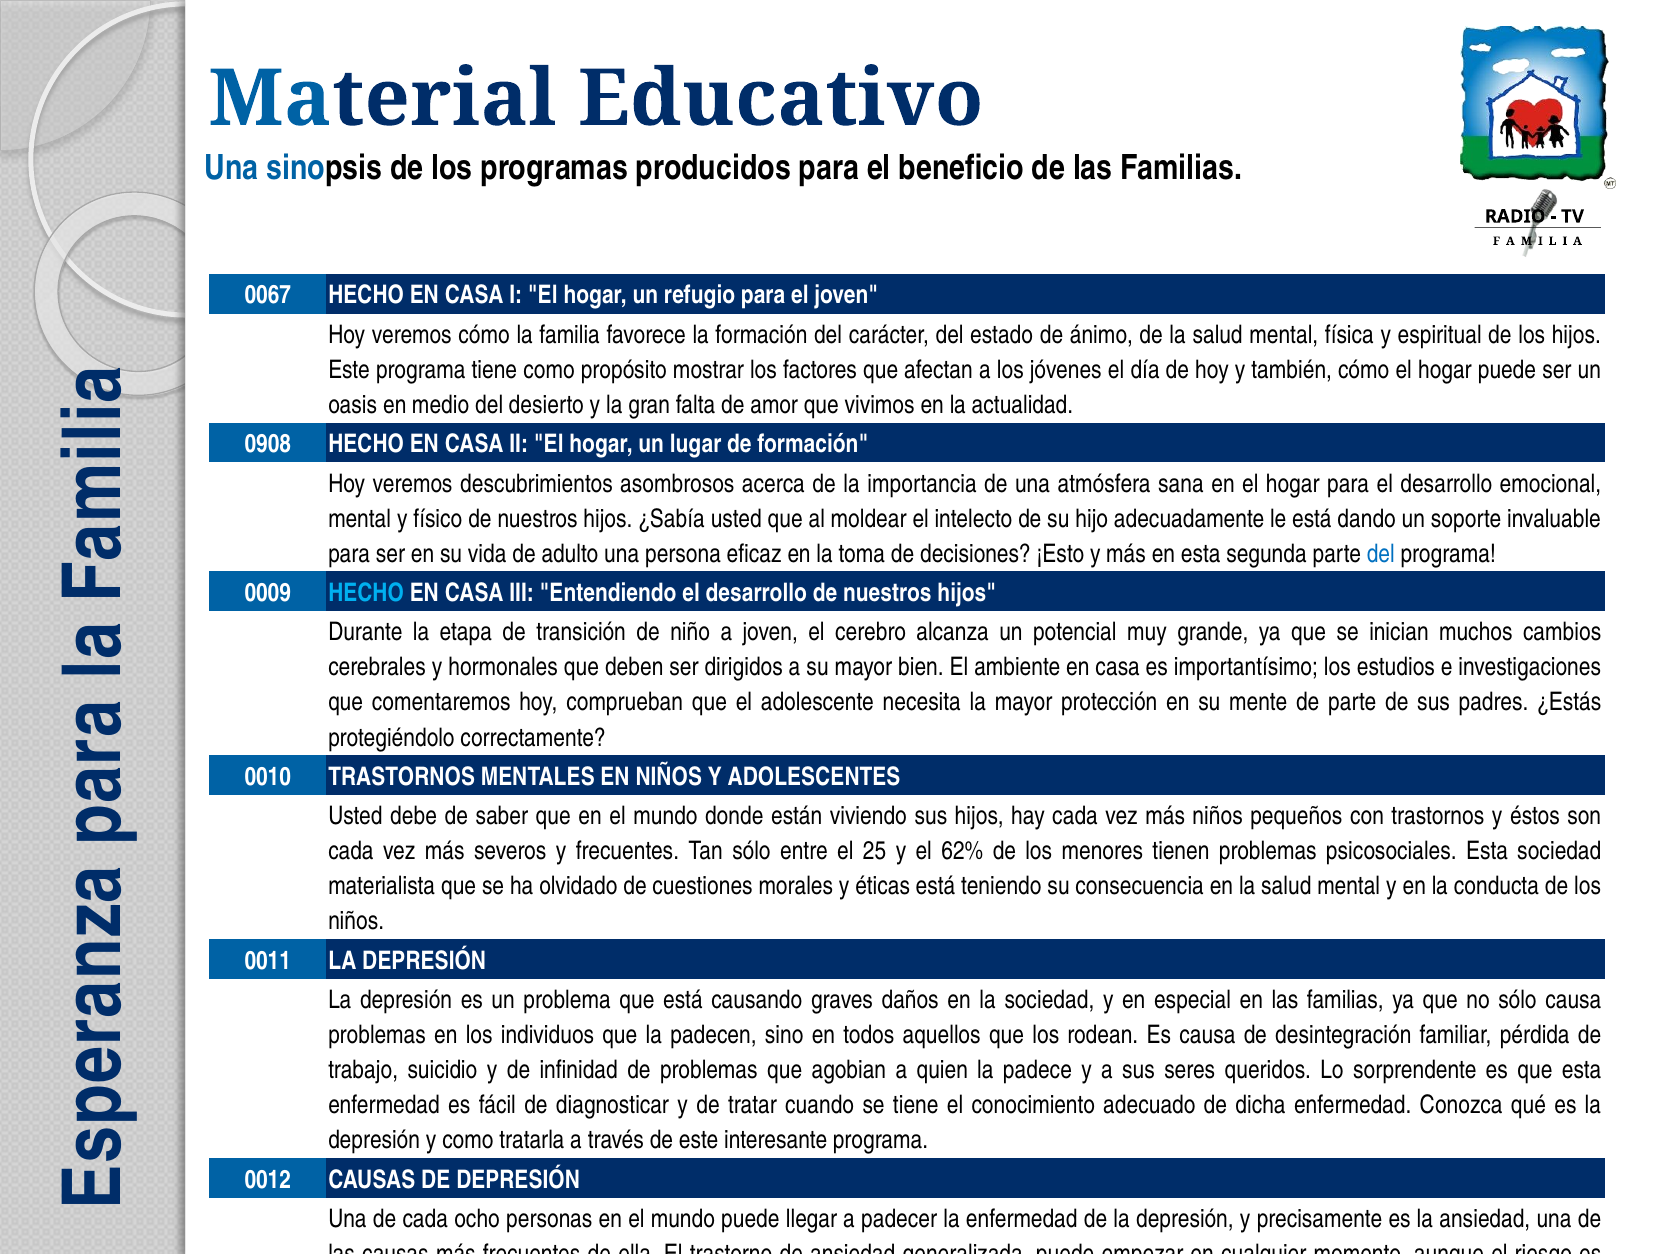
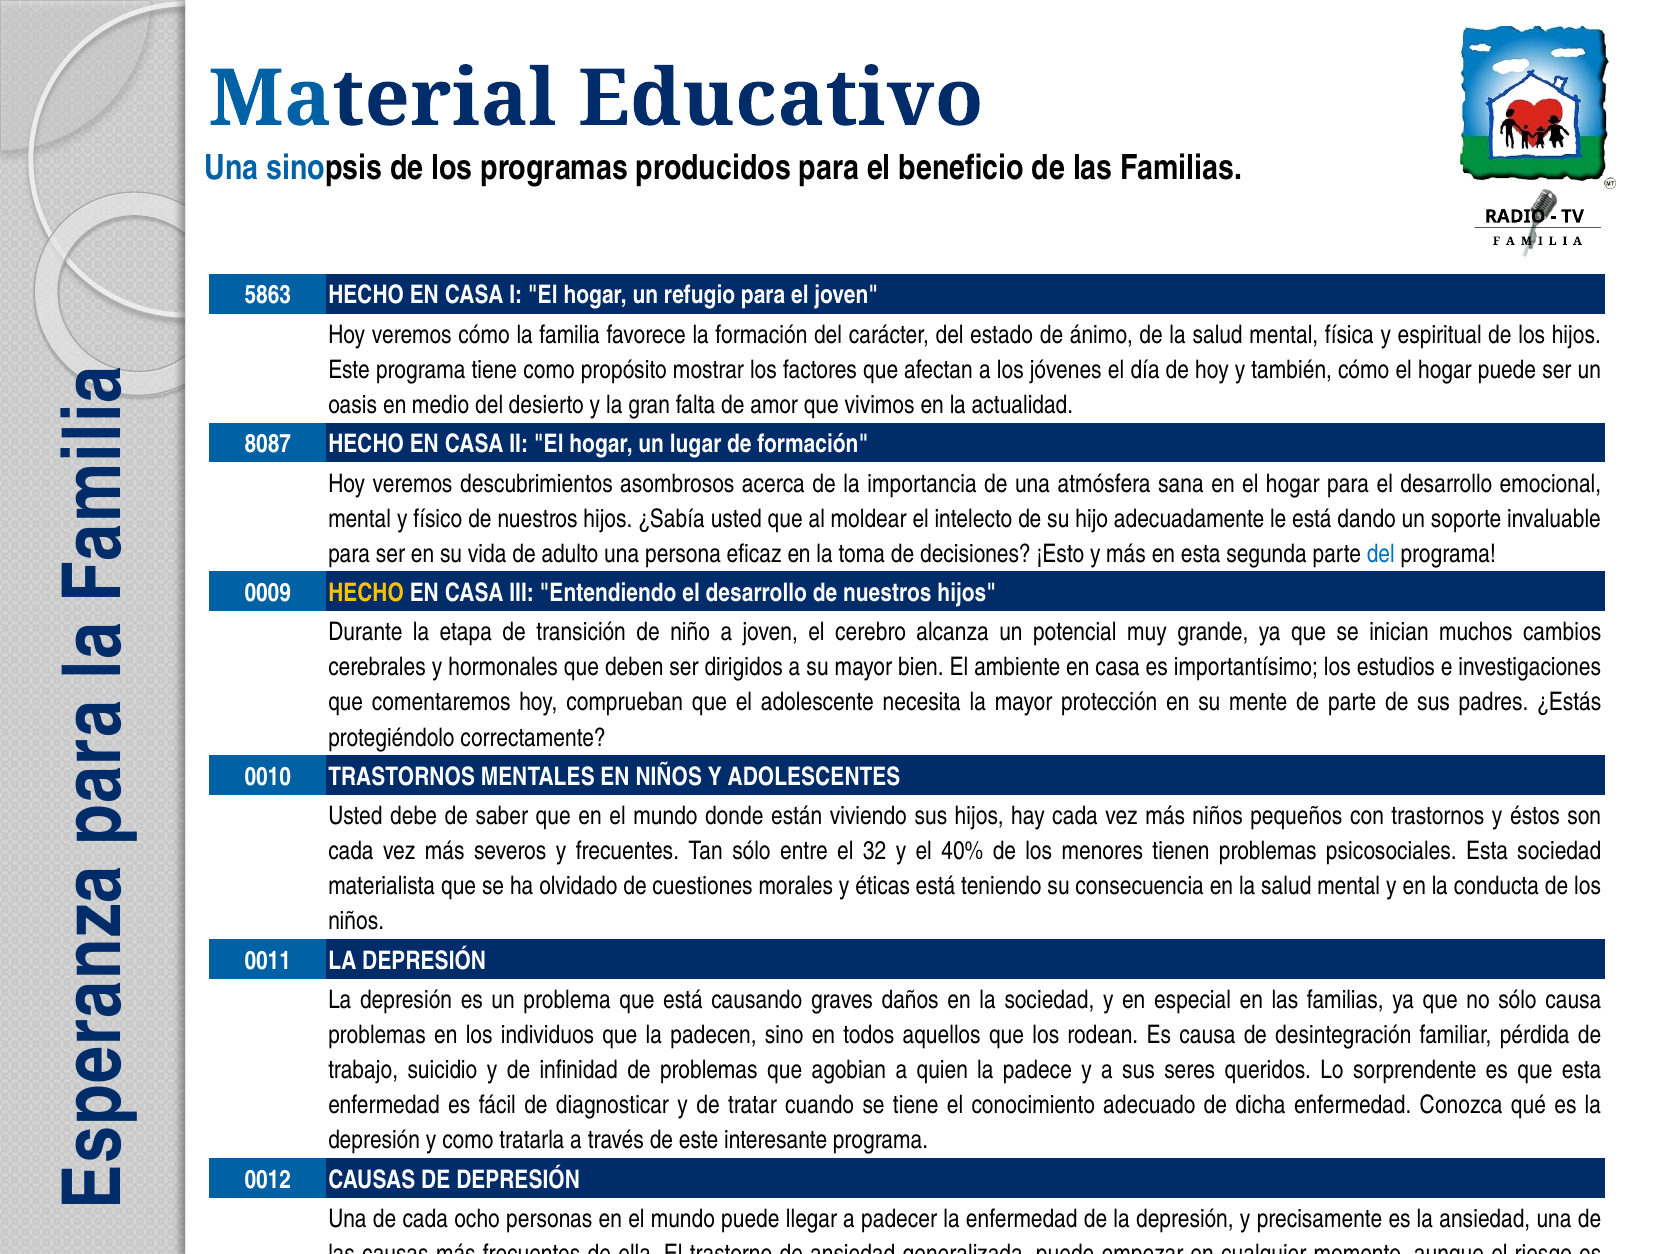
0067: 0067 -> 5863
0908: 0908 -> 8087
HECHO at (366, 593) colour: light blue -> yellow
25: 25 -> 32
62%: 62% -> 40%
